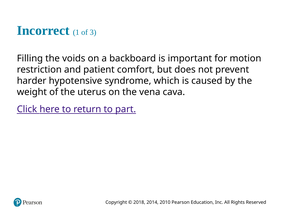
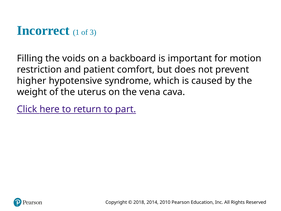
harder: harder -> higher
